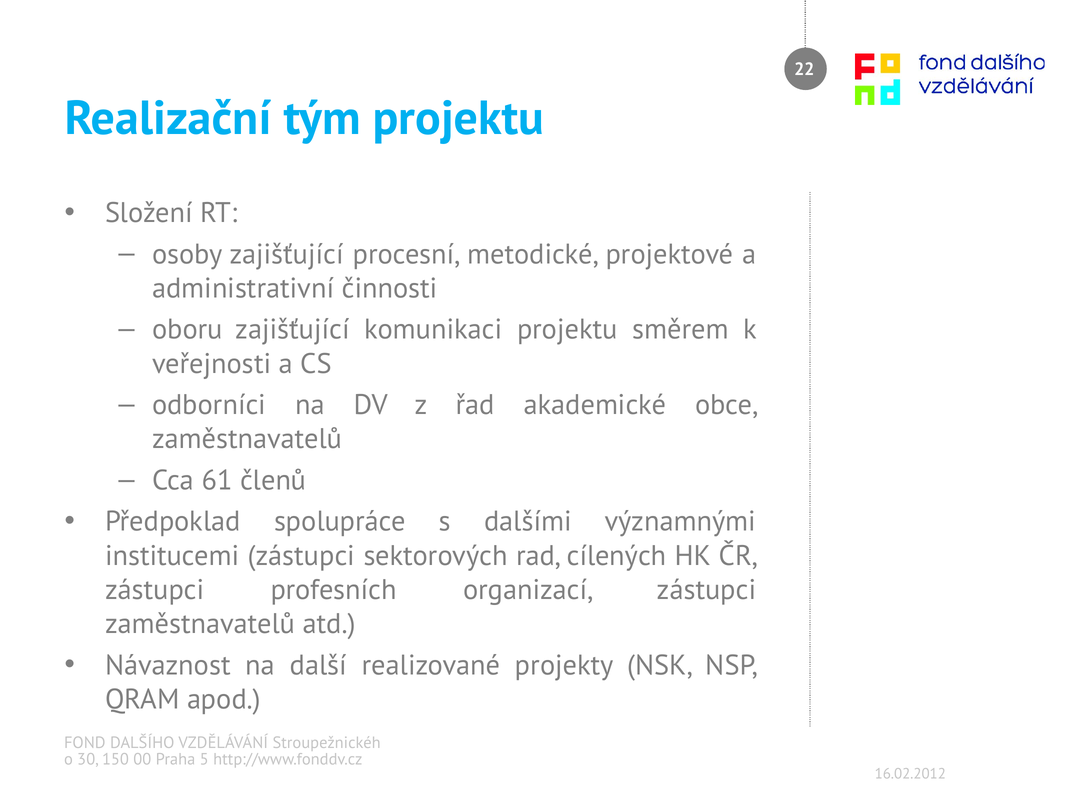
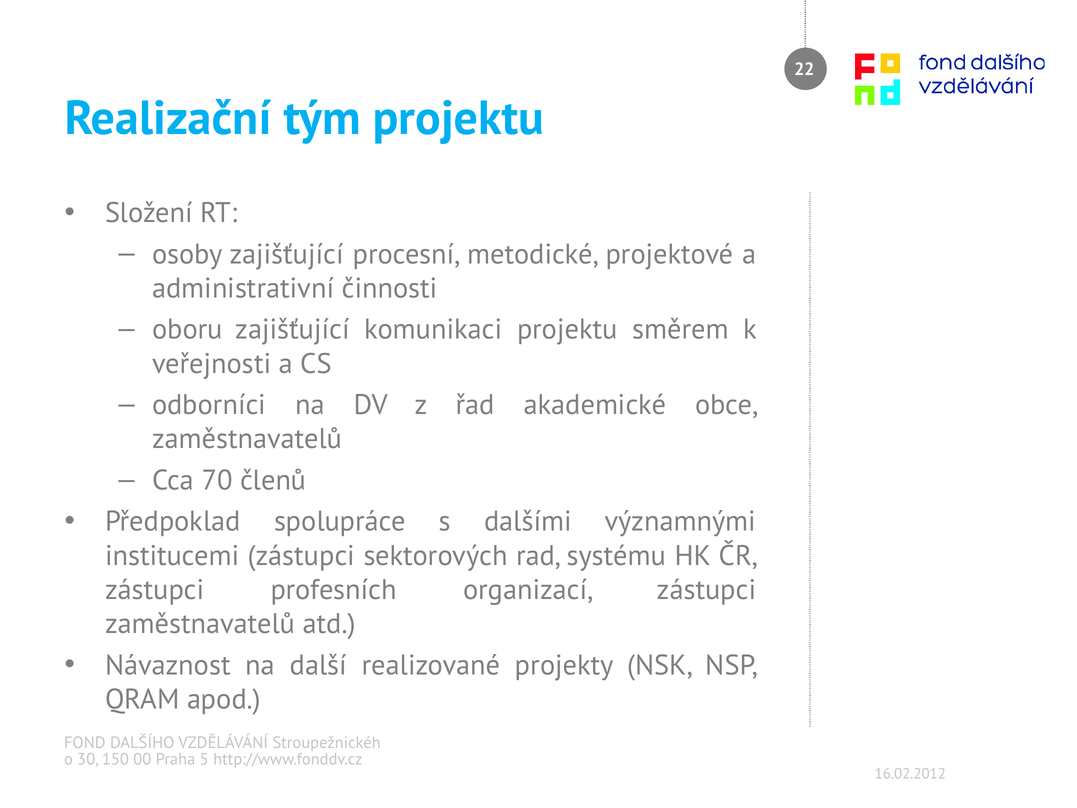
61: 61 -> 70
cílených: cílených -> systému
